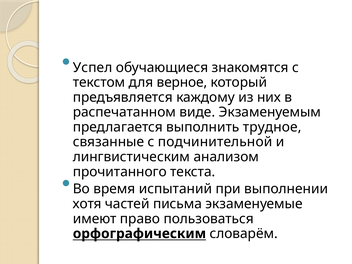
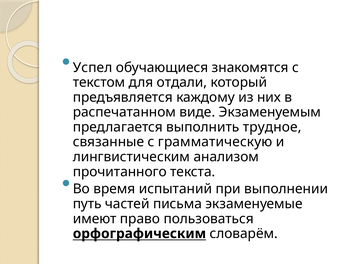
верное: верное -> отдали
подчинительной: подчинительной -> грамматическую
хотя: хотя -> путь
